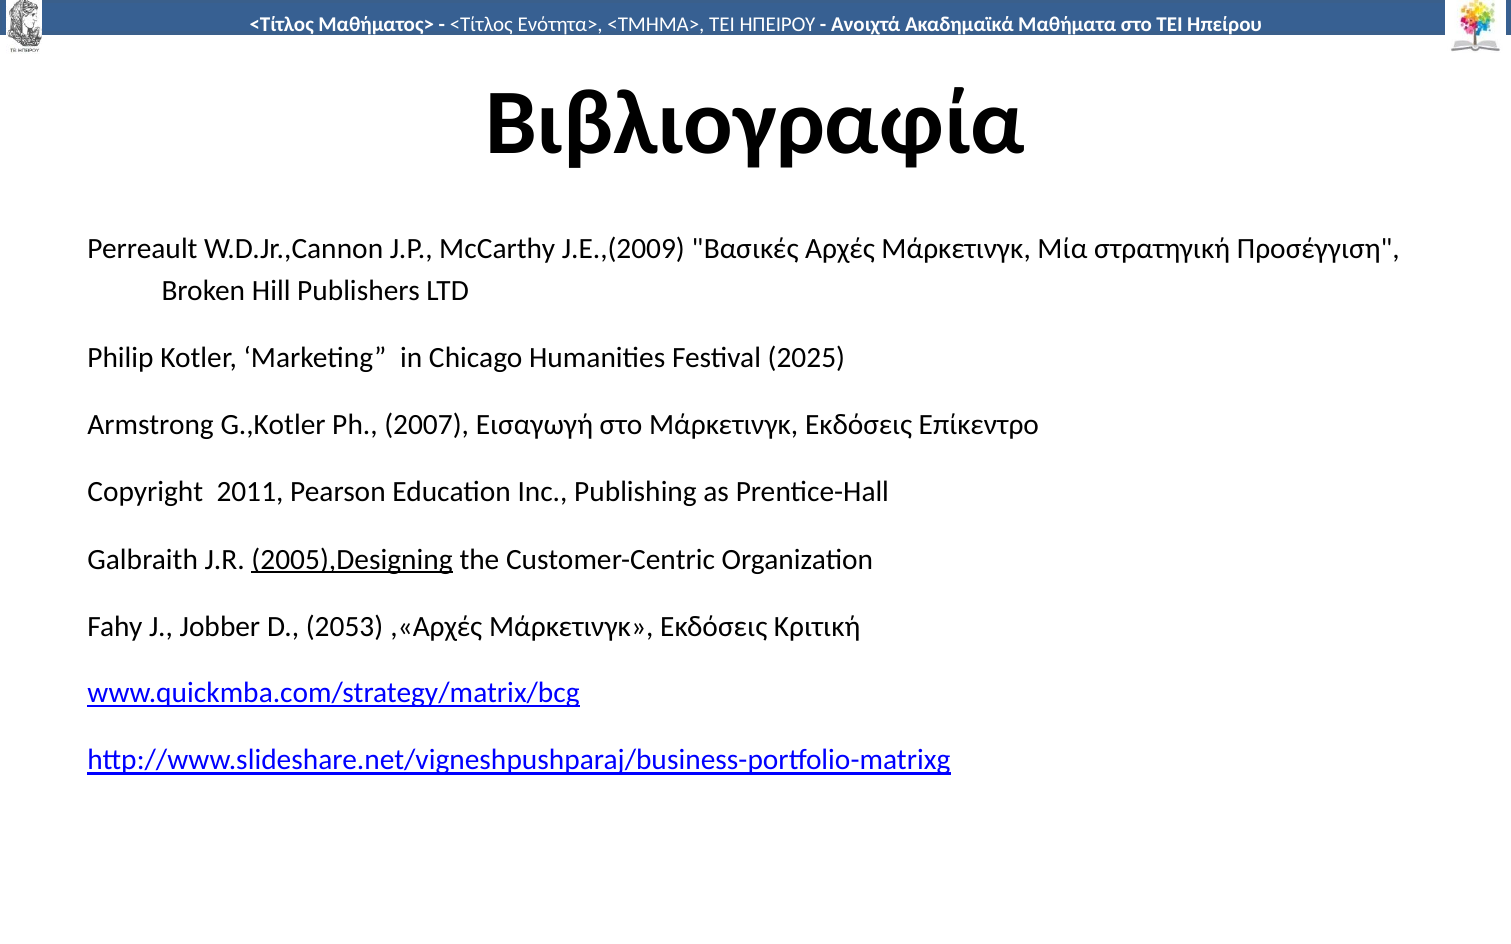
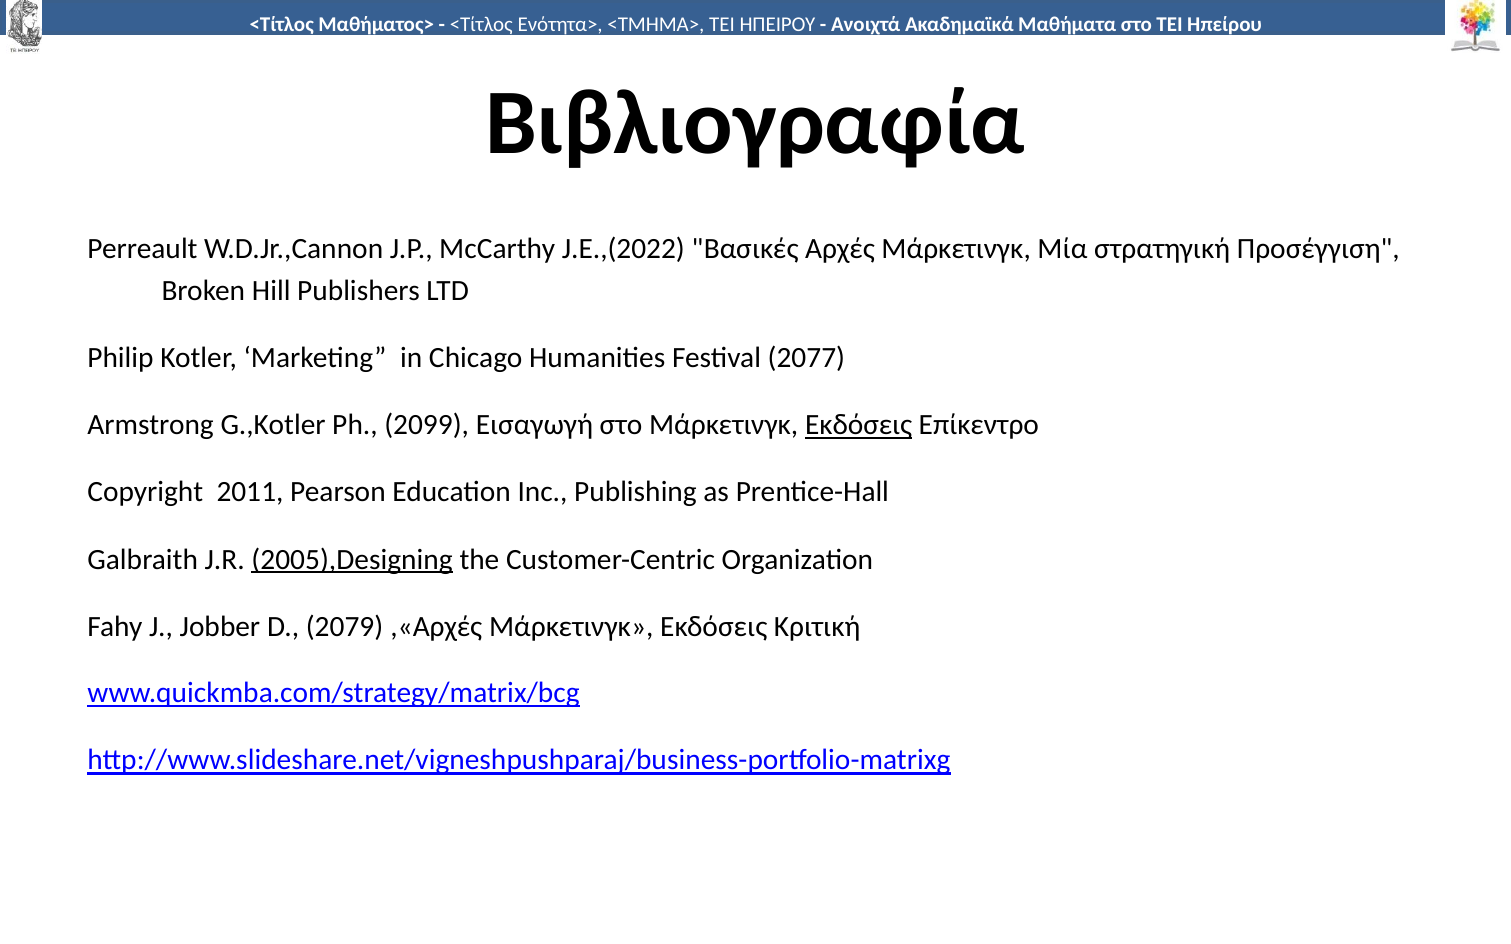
J.E.,(2009: J.E.,(2009 -> J.E.,(2022
2025: 2025 -> 2077
2007: 2007 -> 2099
Εκδόσεις at (859, 425) underline: none -> present
2053: 2053 -> 2079
